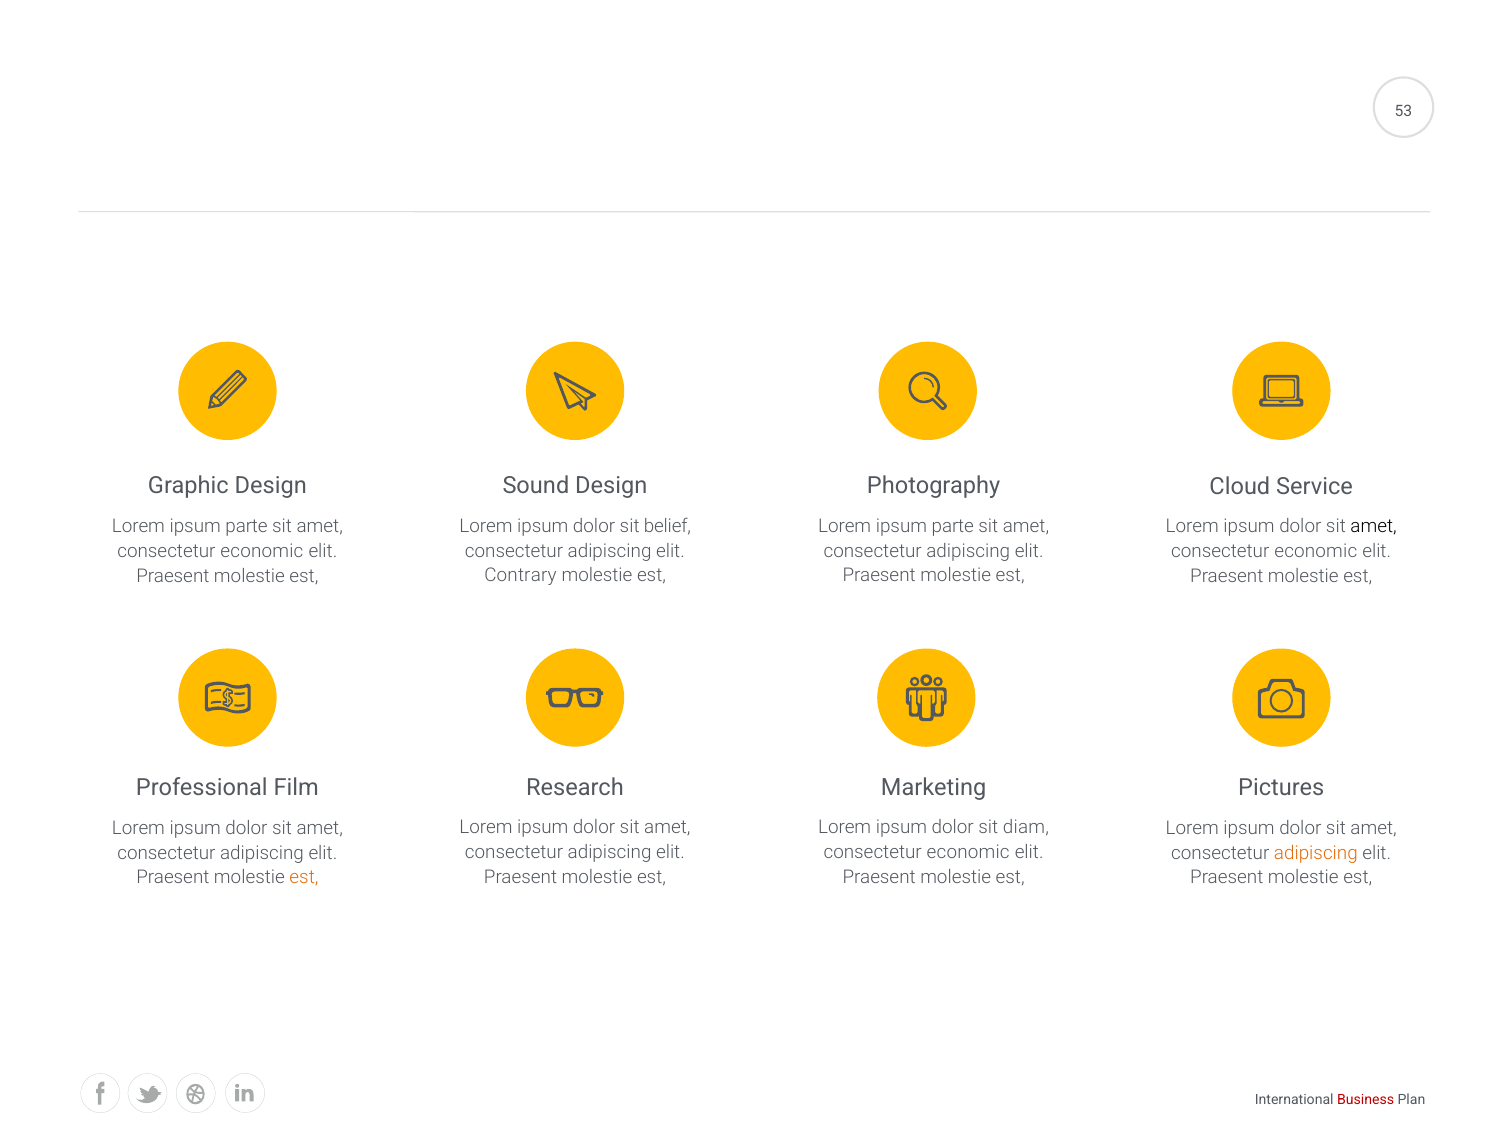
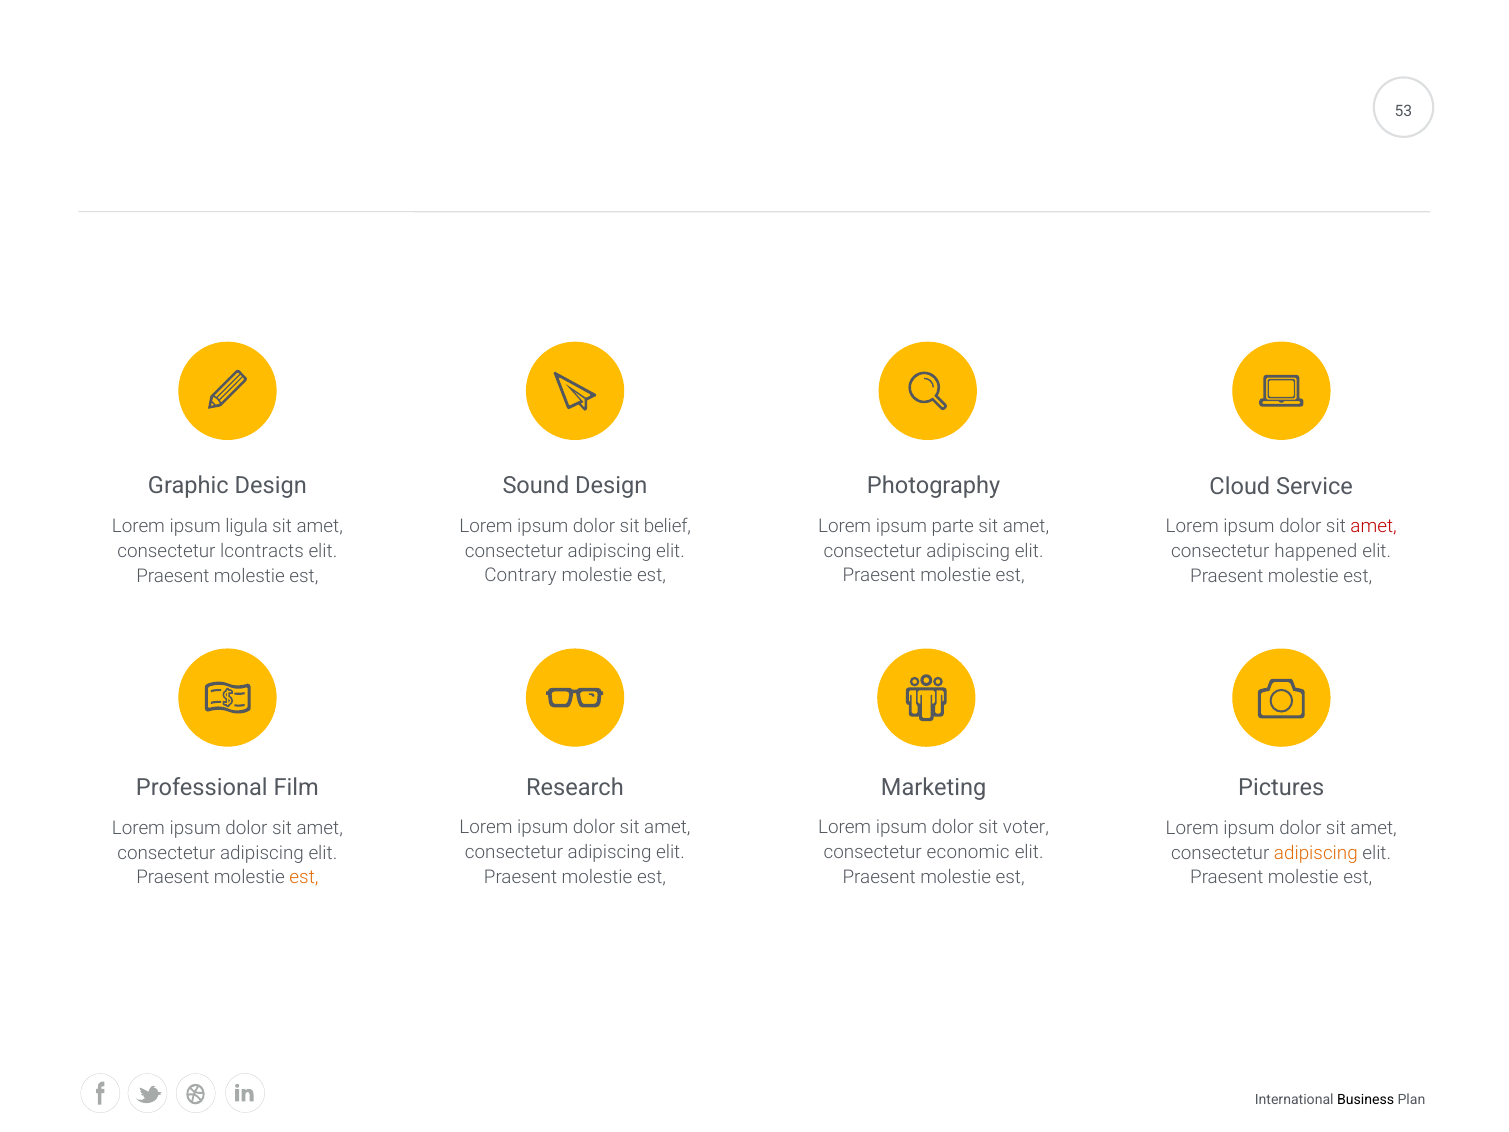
parte at (247, 526): parte -> ligula
amet at (1374, 526) colour: black -> red
economic at (262, 551): economic -> lcontracts
economic at (1316, 551): economic -> happened
diam: diam -> voter
Business colour: red -> black
